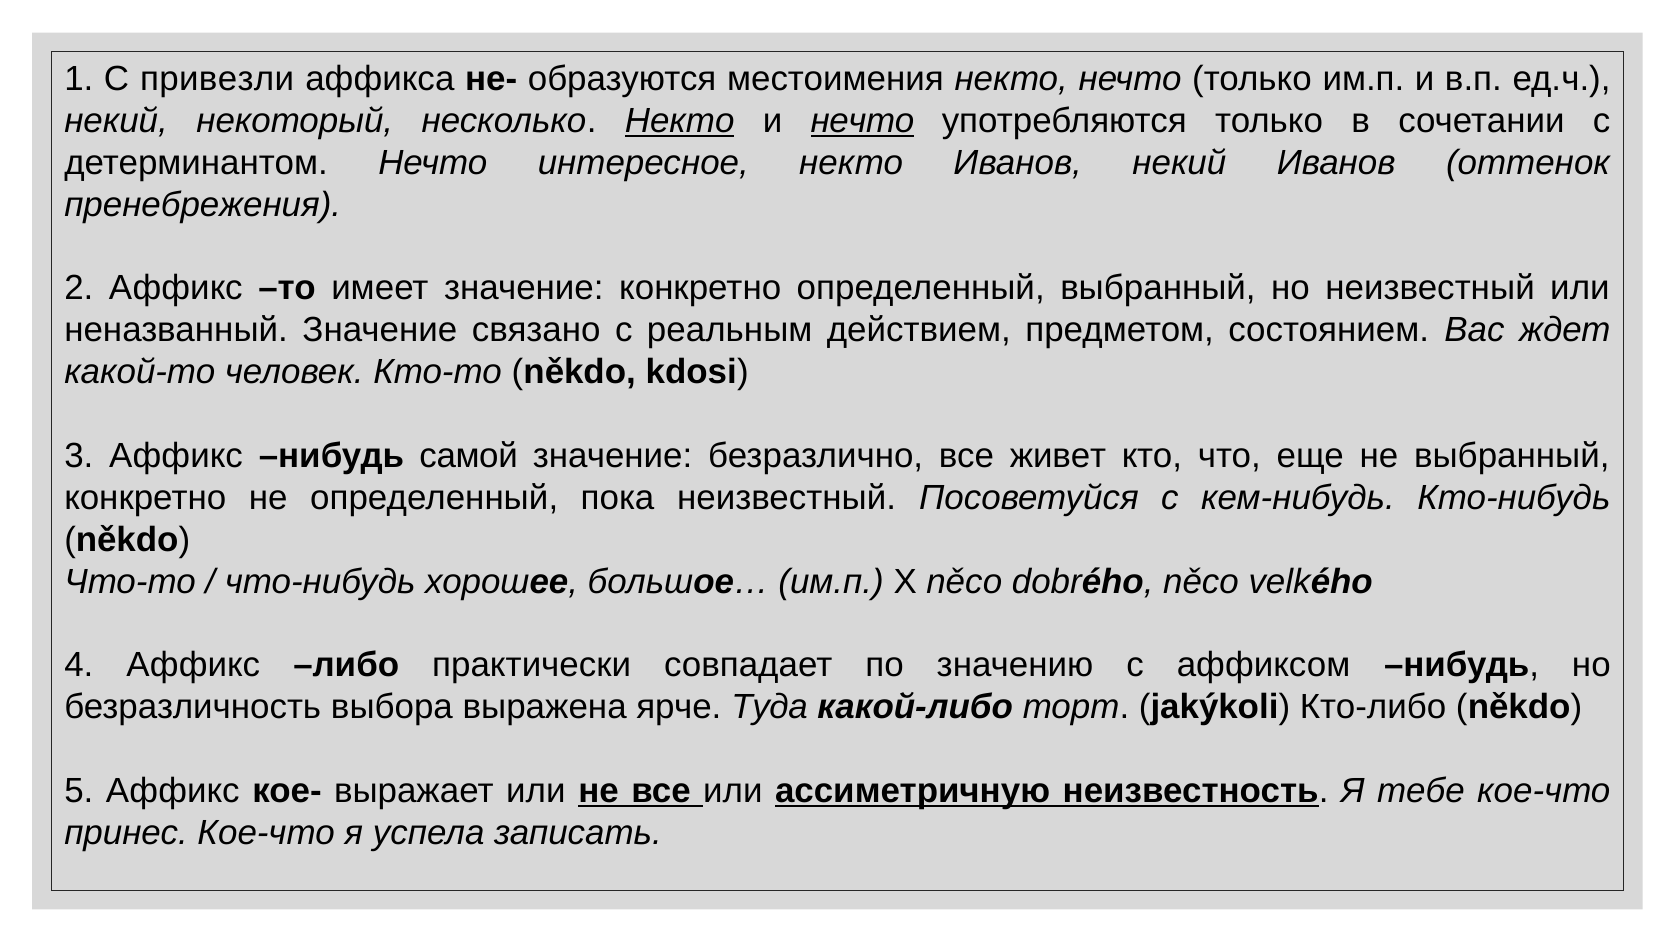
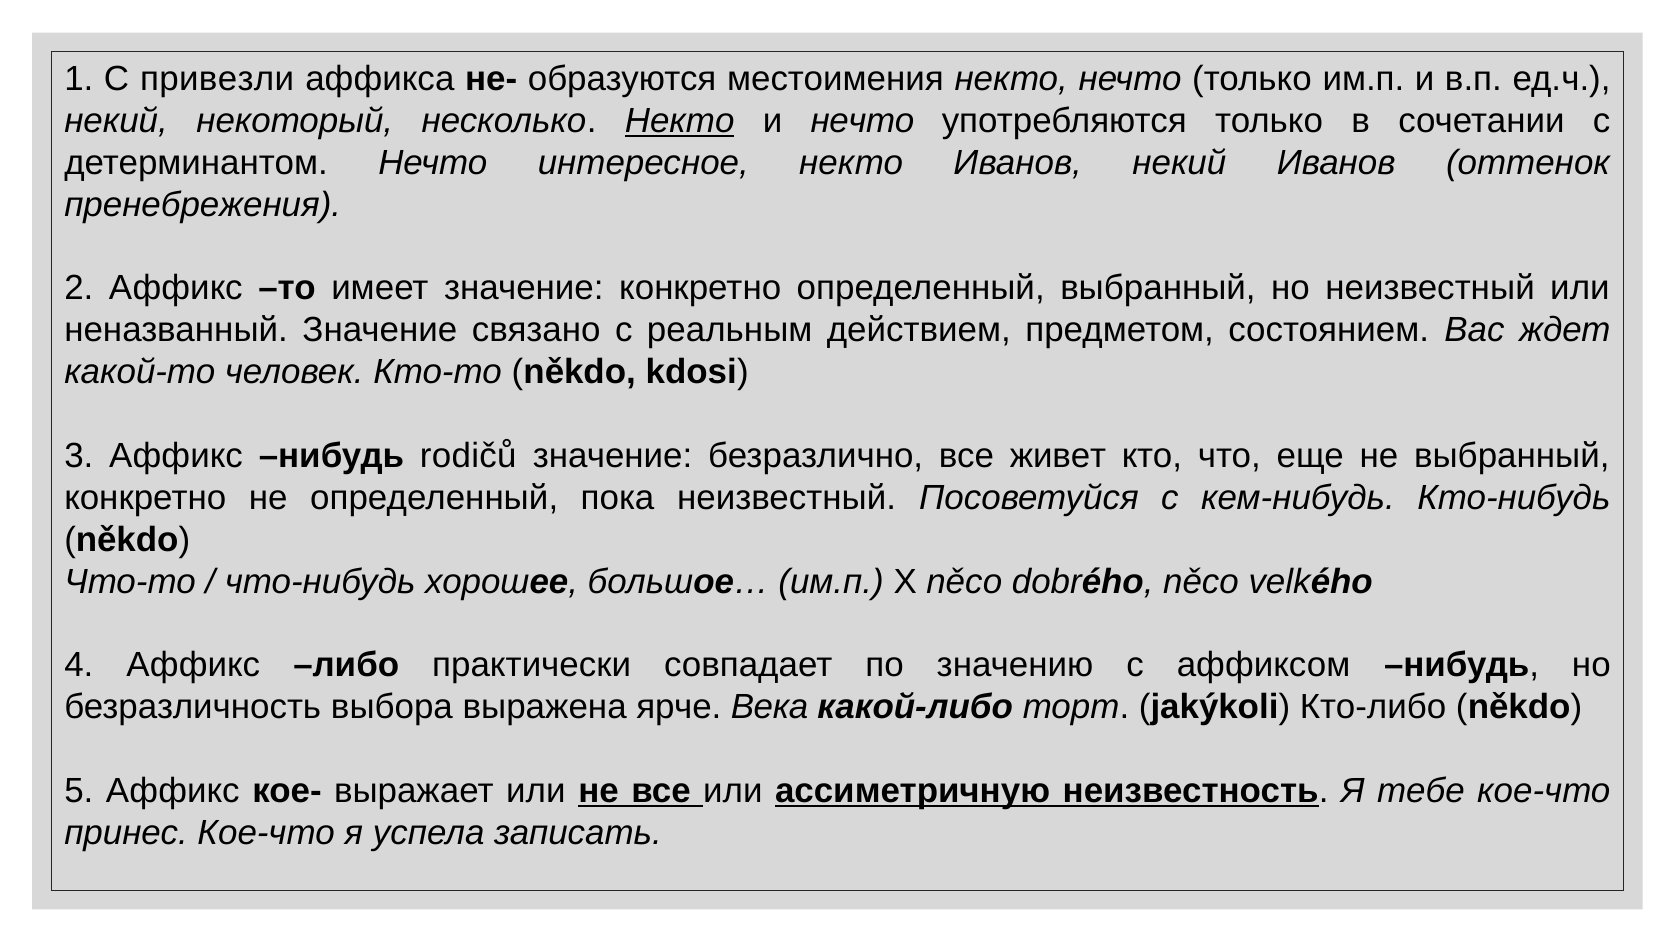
нечто at (862, 121) underline: present -> none
самой: самой -> rodičů
Туда: Туда -> Века
